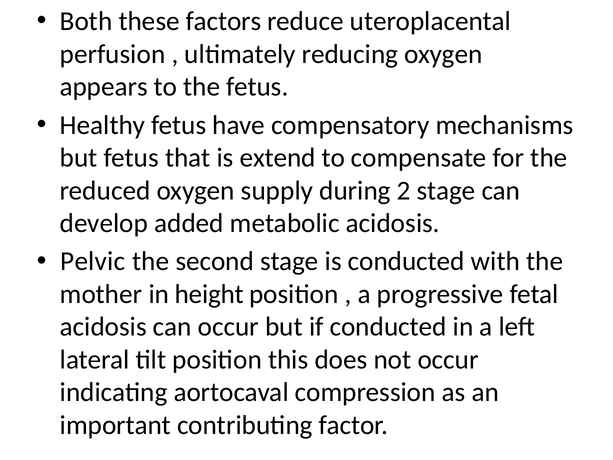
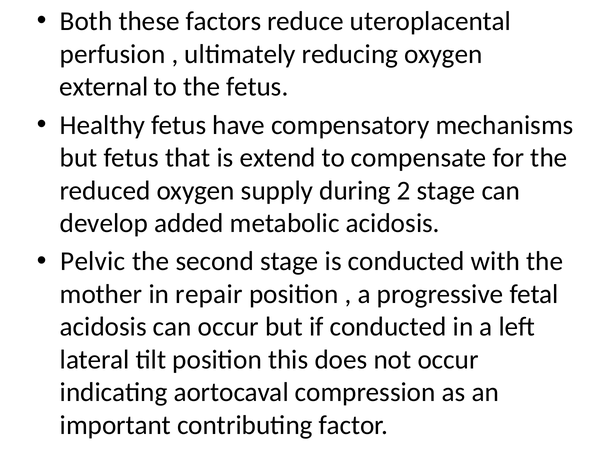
appears: appears -> external
height: height -> repair
